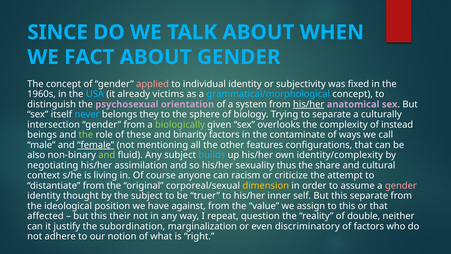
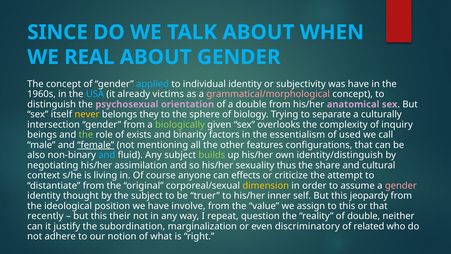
FACT: FACT -> REAL
applied colour: pink -> light blue
was fixed: fixed -> have
grammatical/morphological colour: light blue -> pink
a system: system -> double
his/her at (309, 104) underline: present -> none
never colour: light blue -> yellow
instead: instead -> inquiry
these: these -> exists
contaminate: contaminate -> essentialism
ways: ways -> used
and at (107, 155) colour: light green -> light blue
builds colour: light blue -> light green
identity/complexity: identity/complexity -> identity/distinguish
racism: racism -> effects
this separate: separate -> jeopardy
against: against -> involve
affected: affected -> recently
of factors: factors -> related
